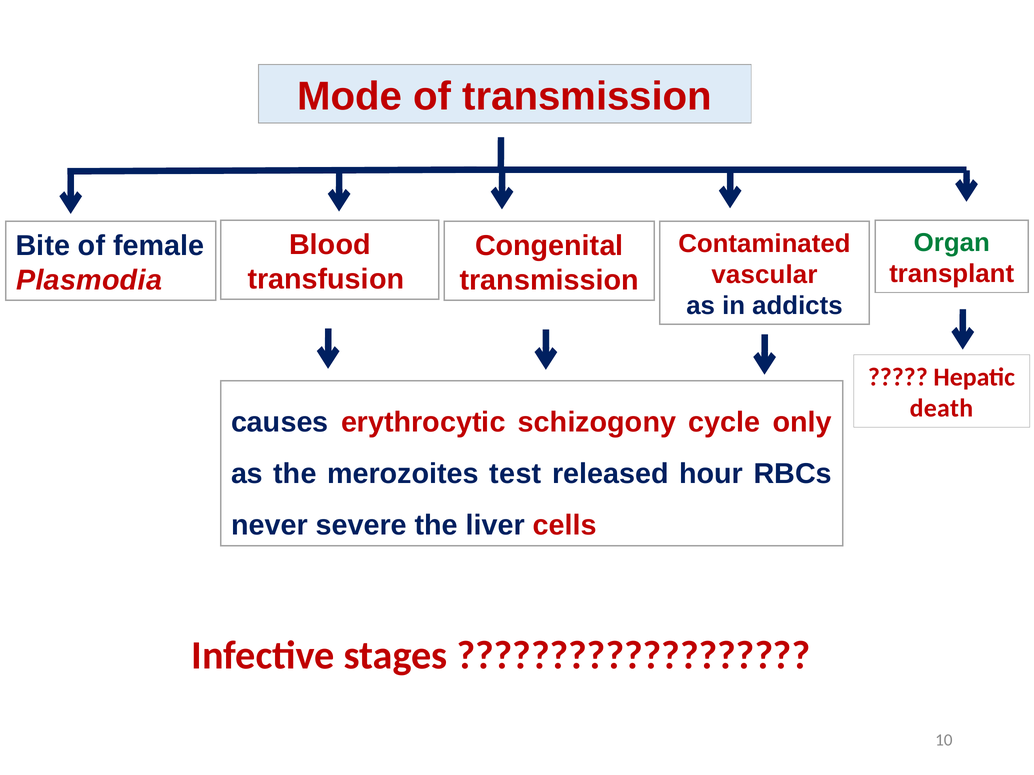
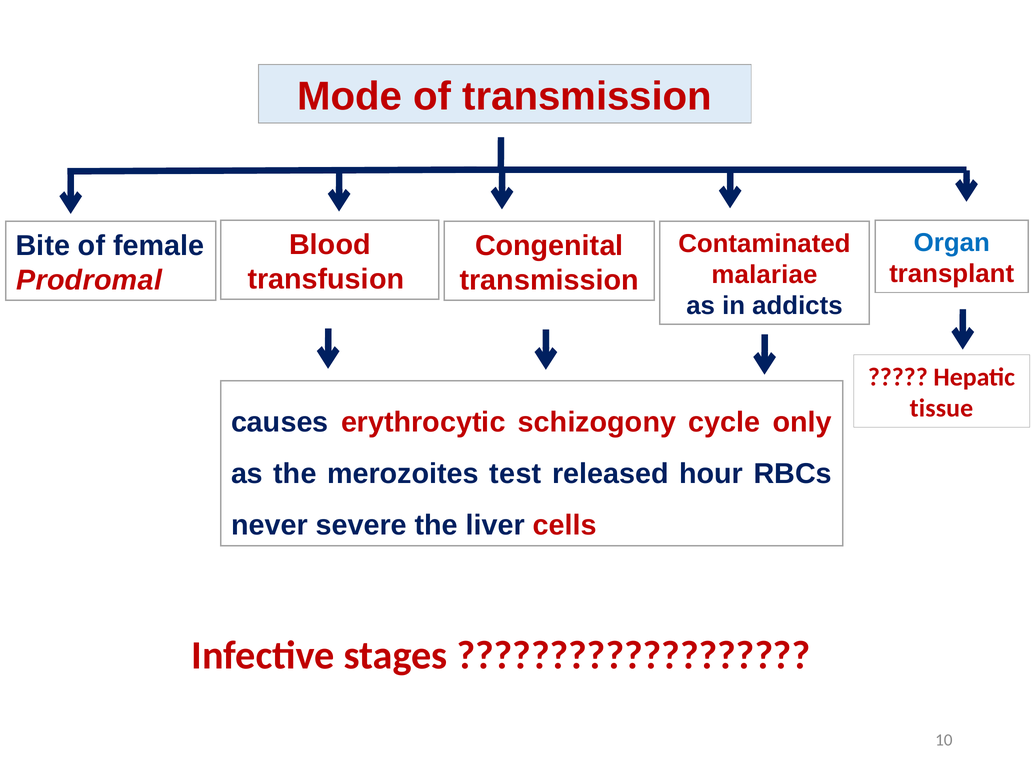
Organ colour: green -> blue
vascular: vascular -> malariae
Plasmodia: Plasmodia -> Prodromal
death: death -> tissue
